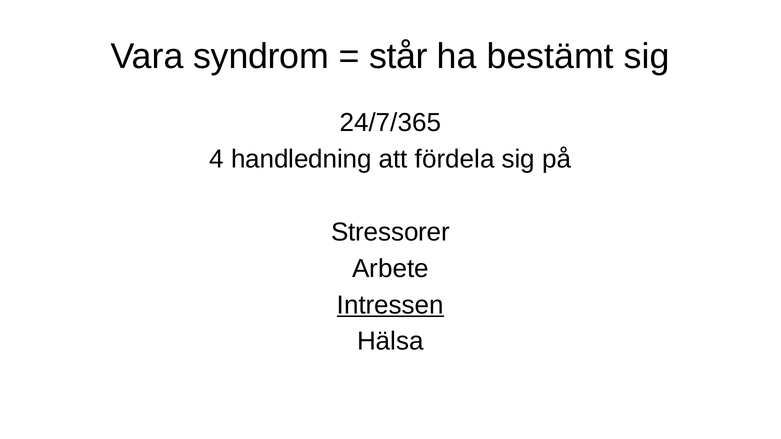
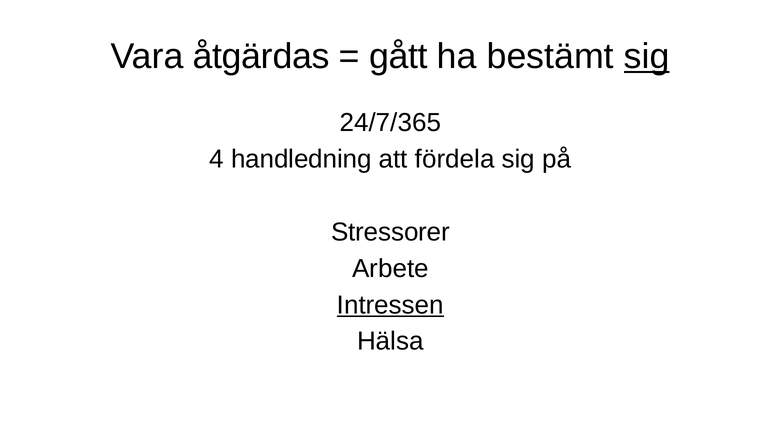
syndrom: syndrom -> åtgärdas
står: står -> gått
sig at (647, 57) underline: none -> present
